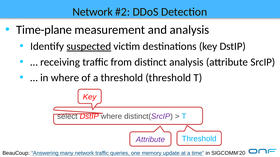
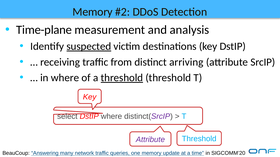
Network at (93, 12): Network -> Memory
distinct analysis: analysis -> arriving
threshold at (122, 78) underline: none -> present
